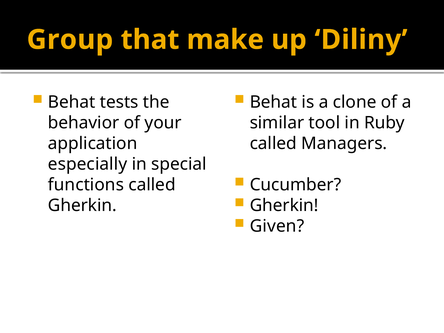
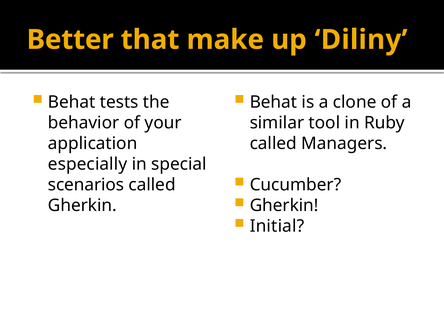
Group: Group -> Better
functions: functions -> scenarios
Given: Given -> Initial
